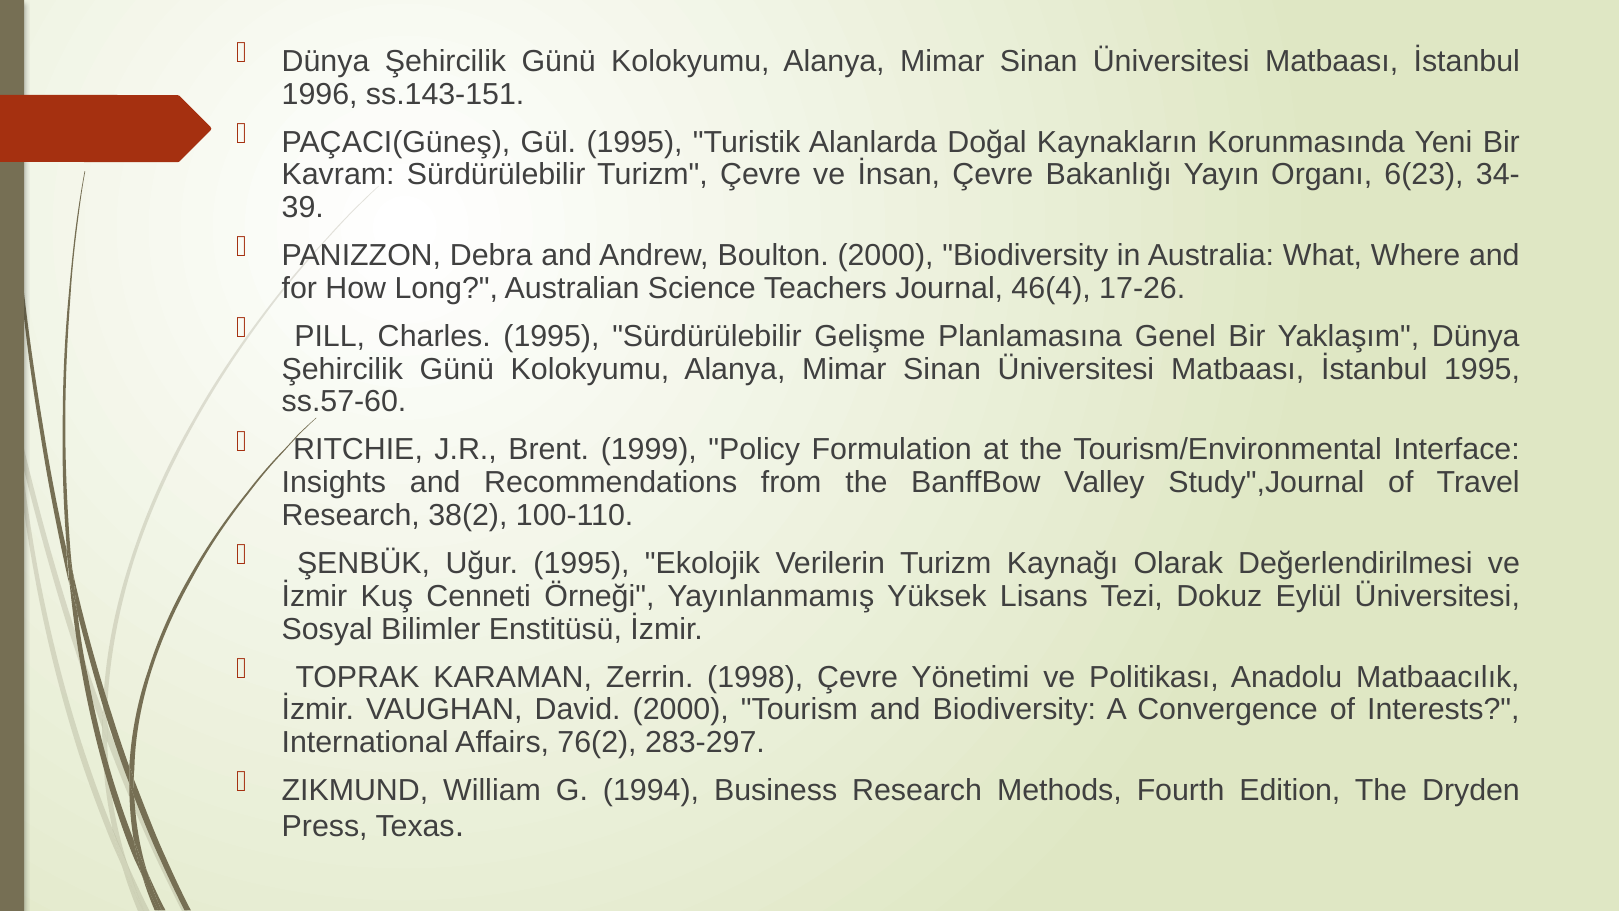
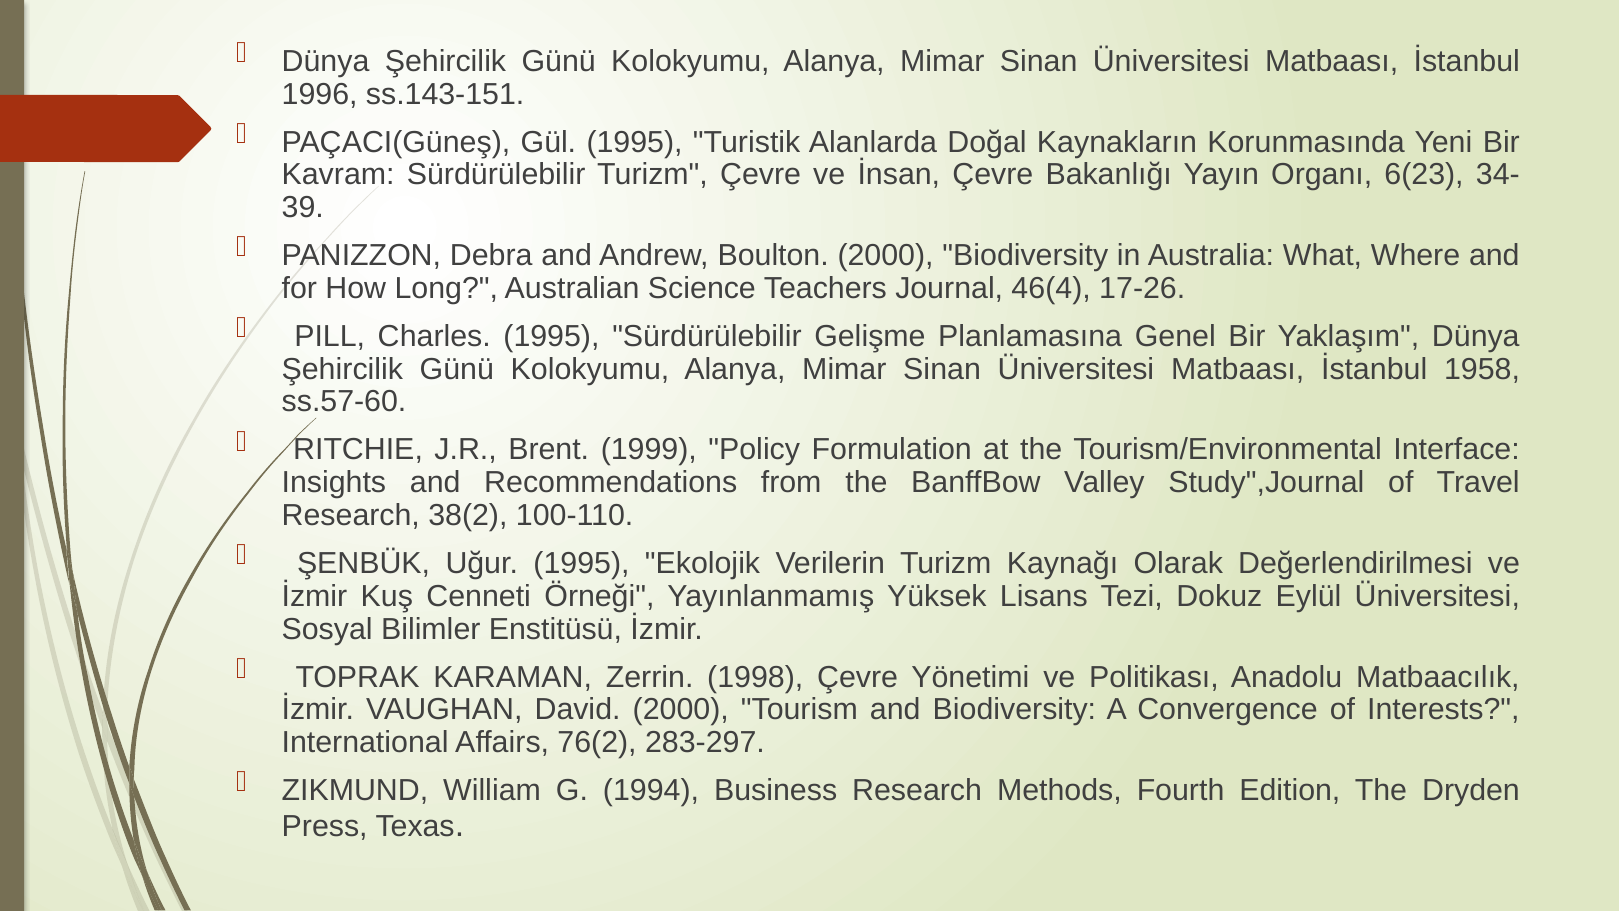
İstanbul 1995: 1995 -> 1958
